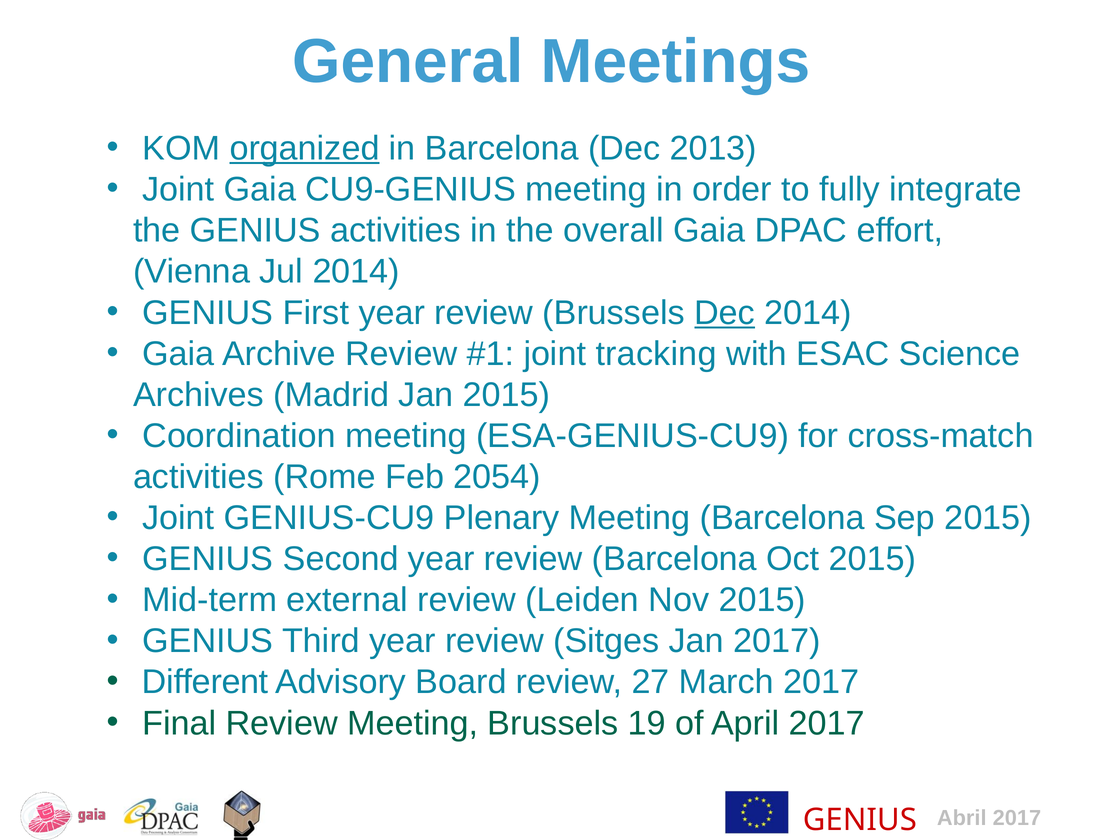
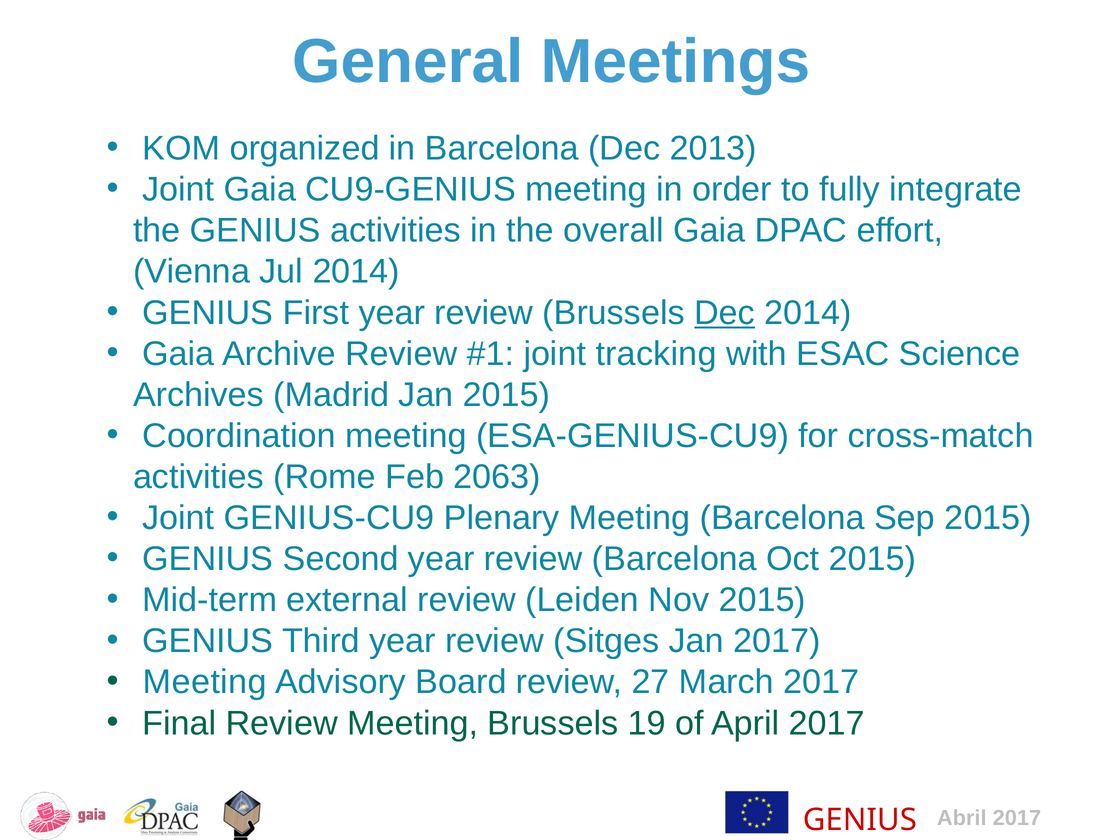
organized underline: present -> none
2054: 2054 -> 2063
Different at (205, 682): Different -> Meeting
